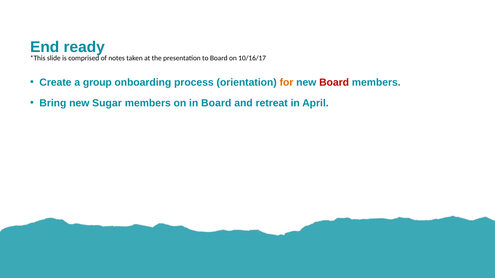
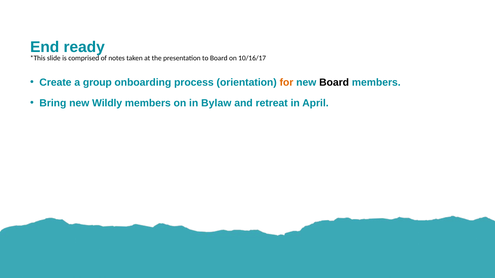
Board at (334, 83) colour: red -> black
Sugar: Sugar -> Wildly
in Board: Board -> Bylaw
